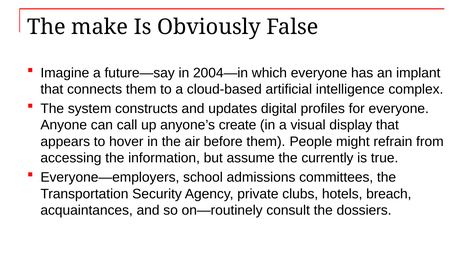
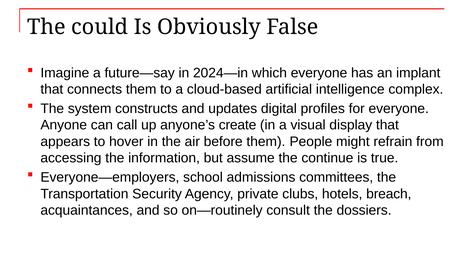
make: make -> could
2004—in: 2004—in -> 2024—in
currently: currently -> continue
